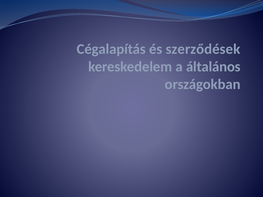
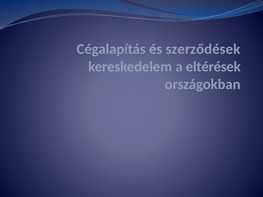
általános: általános -> eltérések
